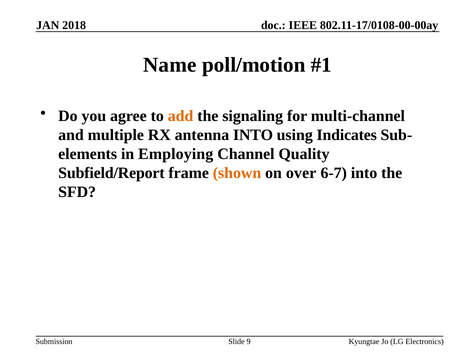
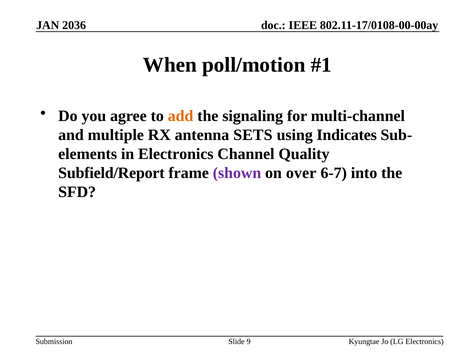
2018: 2018 -> 2036
Name: Name -> When
antenna INTO: INTO -> SETS
in Employing: Employing -> Electronics
shown colour: orange -> purple
